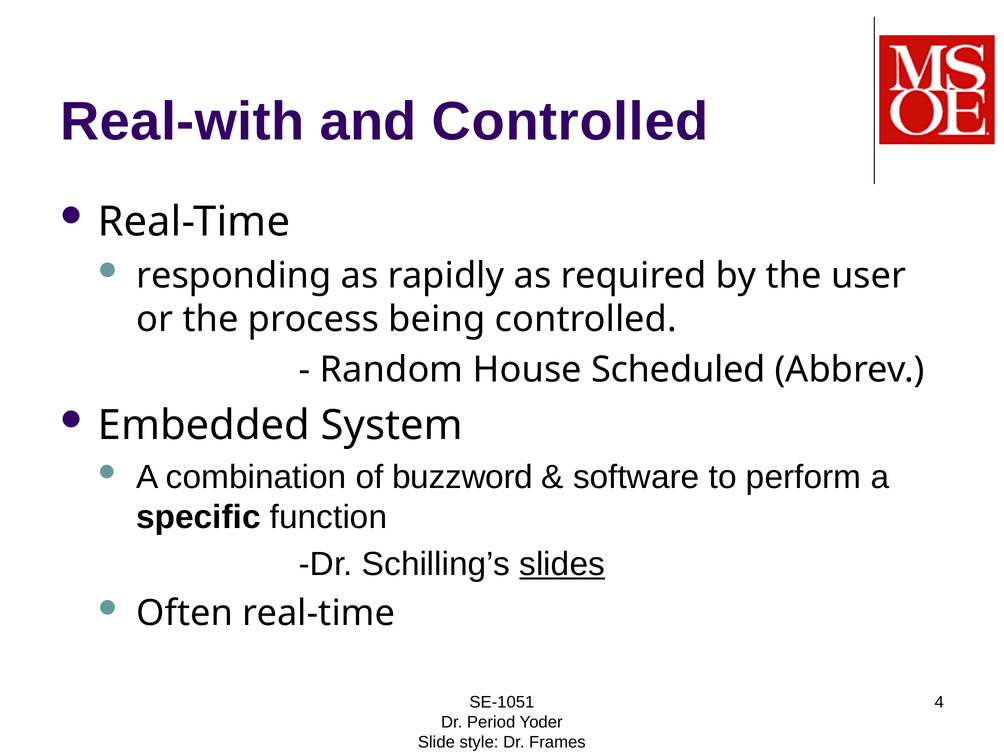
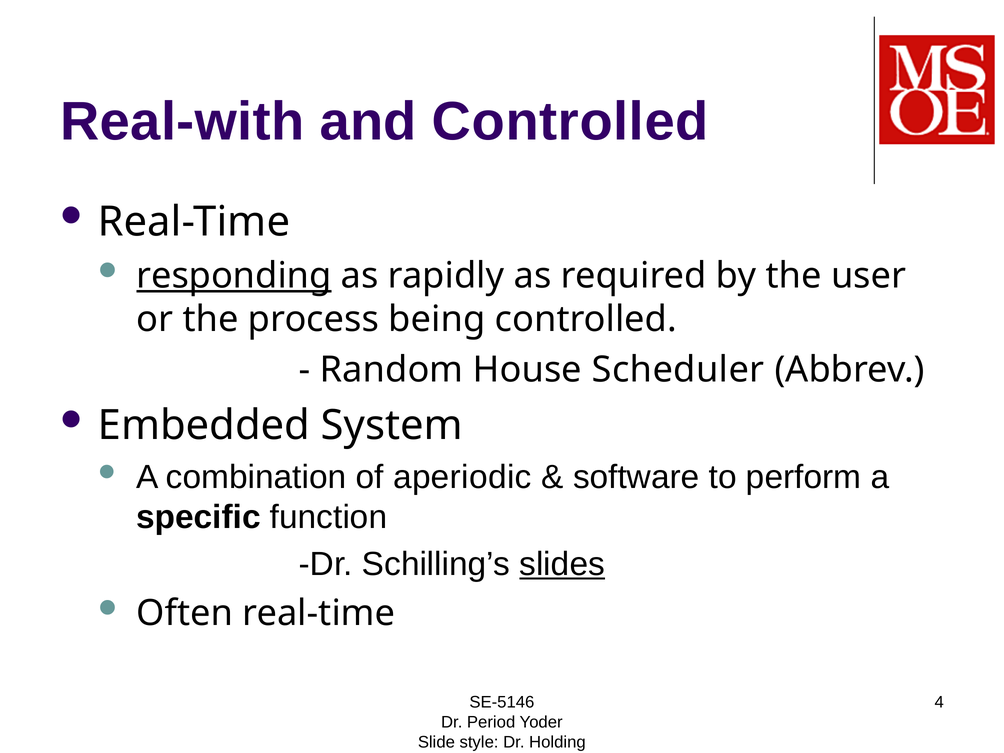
responding underline: none -> present
Scheduled: Scheduled -> Scheduler
buzzword: buzzword -> aperiodic
SE-1051: SE-1051 -> SE-5146
Frames: Frames -> Holding
